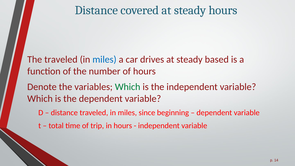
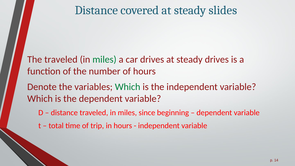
steady hours: hours -> slides
miles at (104, 59) colour: blue -> green
steady based: based -> drives
